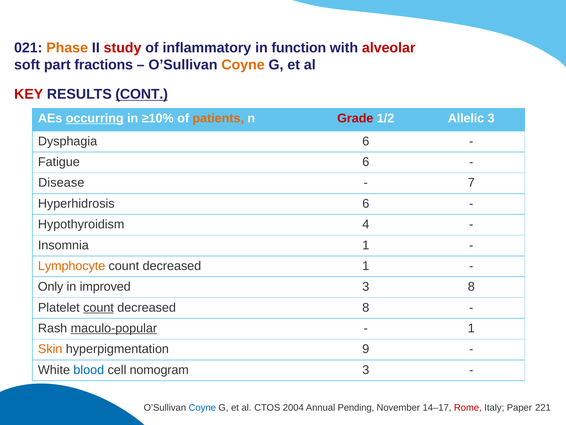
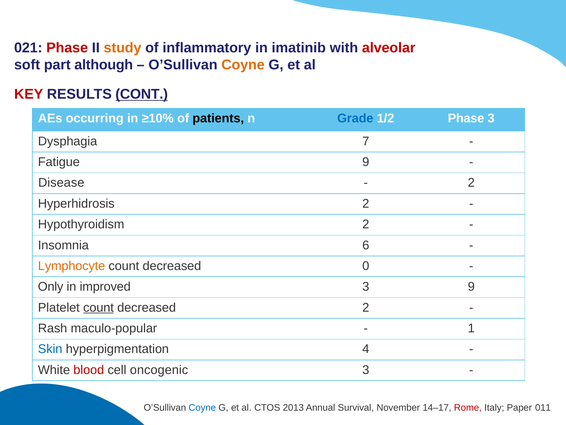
Phase at (67, 48) colour: orange -> red
study colour: red -> orange
function: function -> imatinib
fractions: fractions -> although
occurring underline: present -> none
patients colour: orange -> black
Grade colour: red -> blue
1/2 Allelic: Allelic -> Phase
Dysphagia 6: 6 -> 7
Fatigue 6: 6 -> 9
7 at (471, 183): 7 -> 2
Hyperhidrosis 6: 6 -> 2
Hypothyroidism 4: 4 -> 2
Insomnia 1: 1 -> 6
decreased 1: 1 -> 0
3 8: 8 -> 9
decreased 8: 8 -> 2
maculo-popular underline: present -> none
Skin colour: orange -> blue
9: 9 -> 4
blood colour: blue -> red
nomogram: nomogram -> oncogenic
2004: 2004 -> 2013
Pending: Pending -> Survival
221: 221 -> 011
